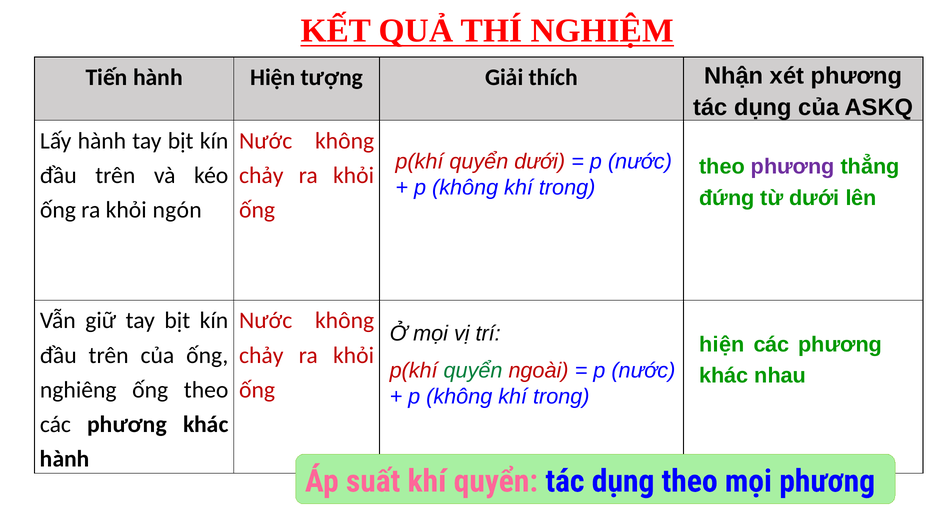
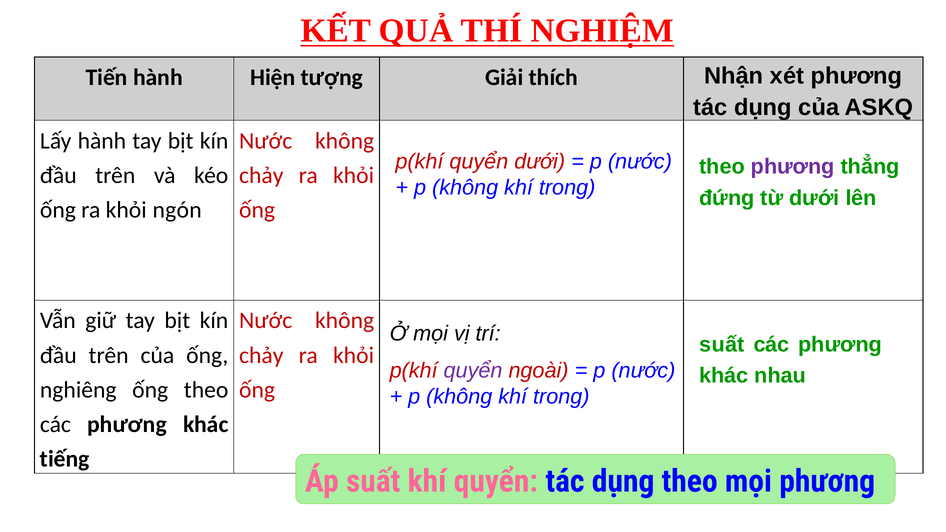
hiện at (722, 344): hiện -> suất
quyển at (473, 371) colour: green -> purple
hành at (65, 459): hành -> tiếng
